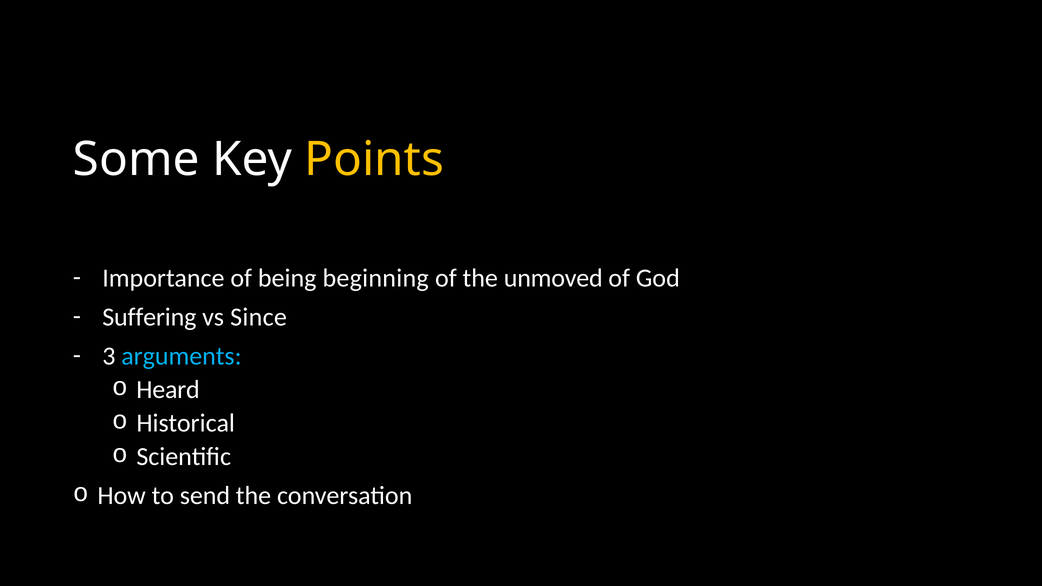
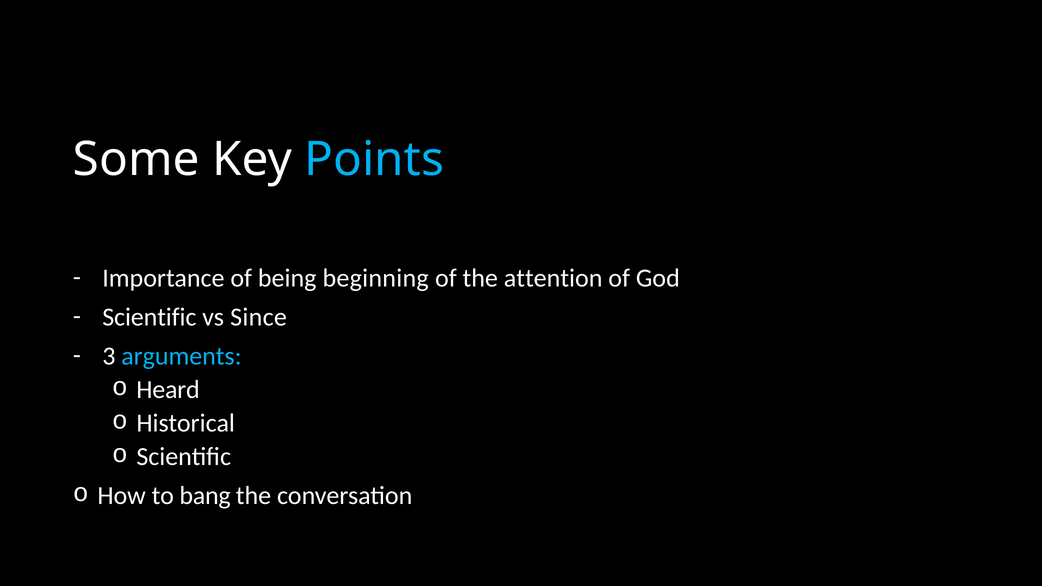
Points colour: yellow -> light blue
unmoved: unmoved -> attention
Suffering at (149, 317): Suffering -> Scientific
send: send -> bang
